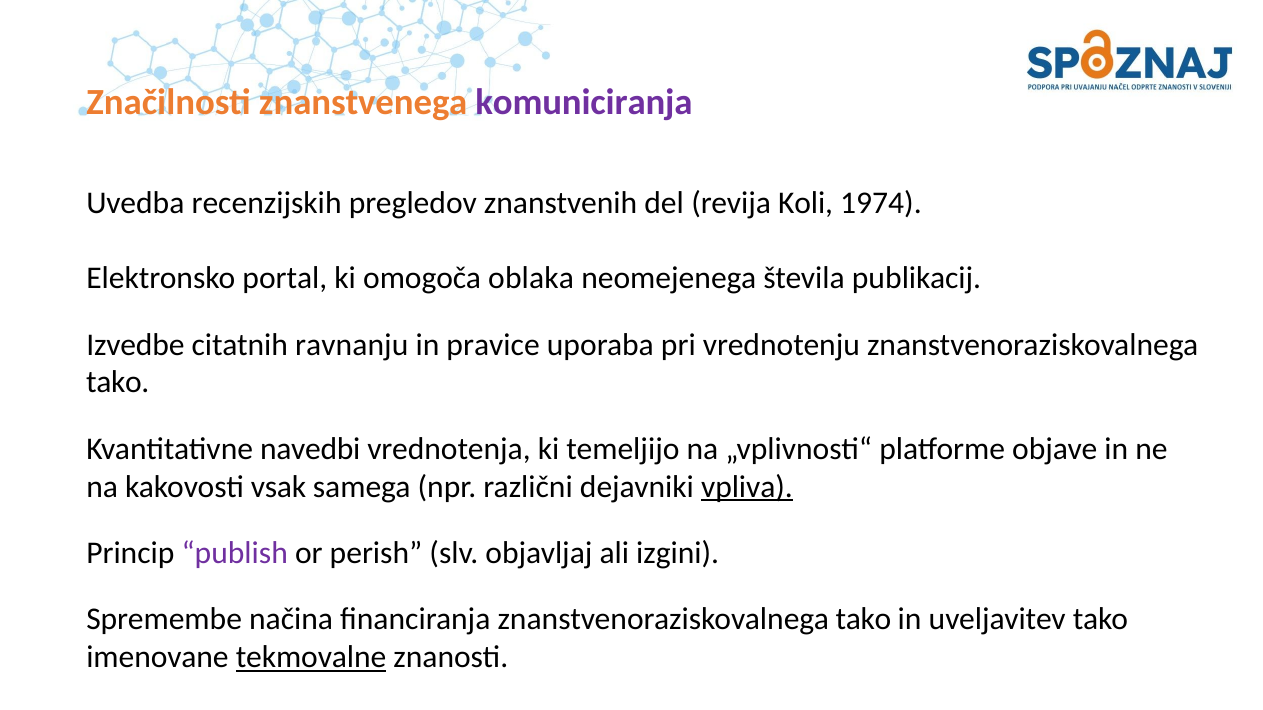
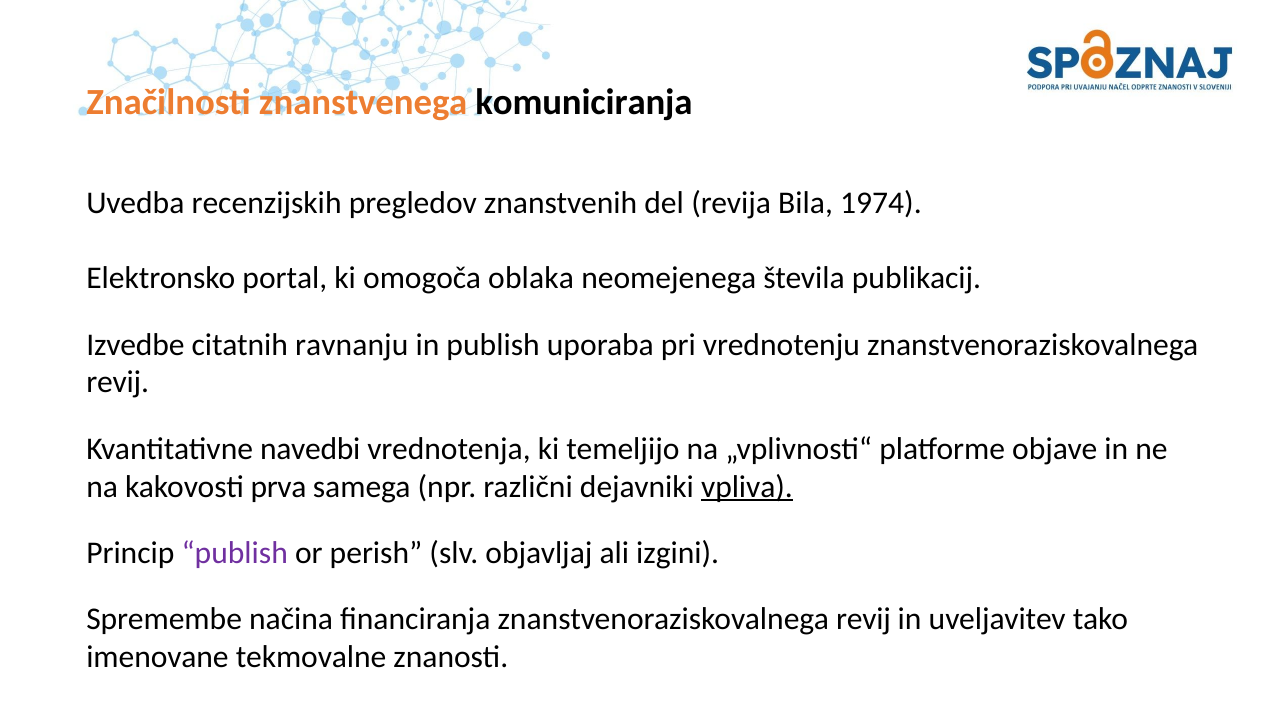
komuniciranja colour: purple -> black
Koli: Koli -> Bila
in pravice: pravice -> publish
tako at (118, 383): tako -> revij
vsak: vsak -> prva
financiranja znanstvenoraziskovalnega tako: tako -> revij
tekmovalne underline: present -> none
